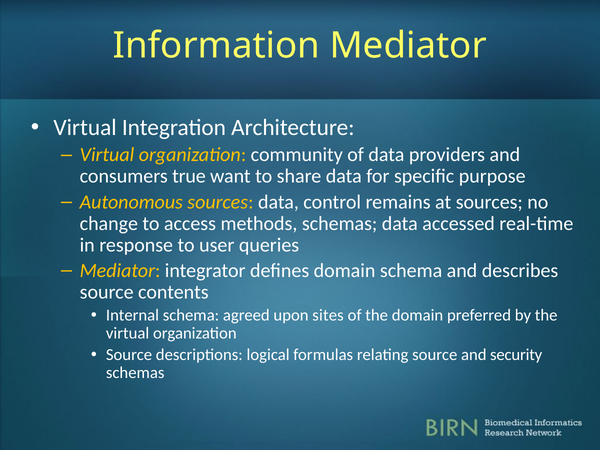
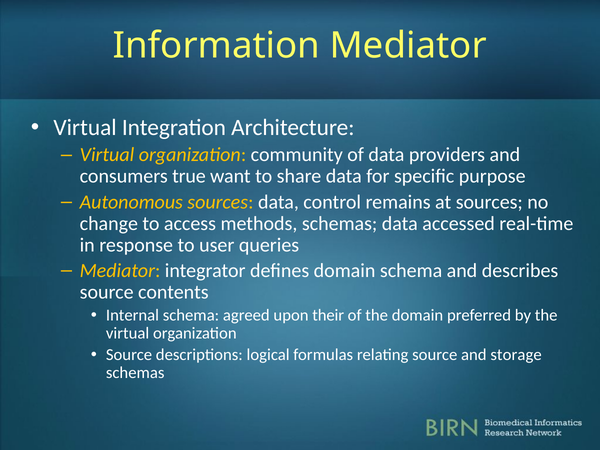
sites: sites -> their
security: security -> storage
